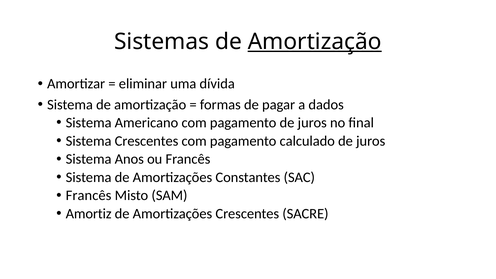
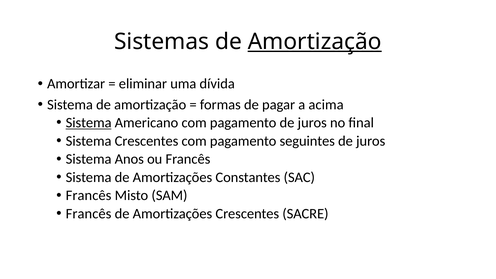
dados: dados -> acima
Sistema at (89, 123) underline: none -> present
calculado: calculado -> seguintes
Amortiz at (89, 214): Amortiz -> Francês
